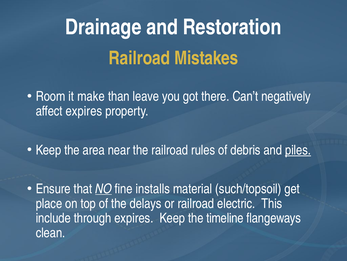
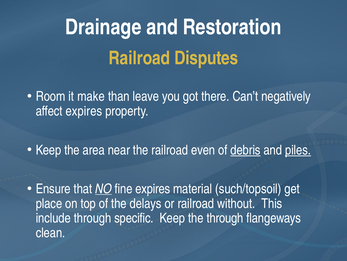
Mistakes: Mistakes -> Disputes
rules: rules -> even
debris underline: none -> present
fine installs: installs -> expires
electric: electric -> without
through expires: expires -> specific
the timeline: timeline -> through
